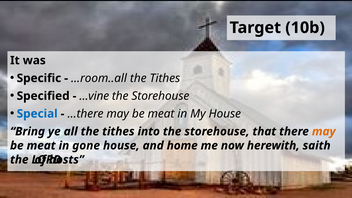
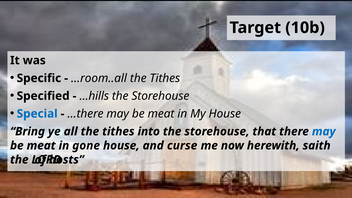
…vine: …vine -> …hills
may at (324, 131) colour: orange -> blue
home: home -> curse
